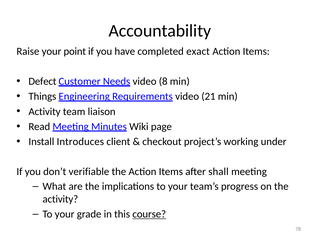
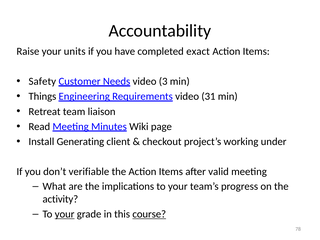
point: point -> units
Defect: Defect -> Safety
8: 8 -> 3
21: 21 -> 31
Activity at (45, 112): Activity -> Retreat
Introduces: Introduces -> Generating
shall: shall -> valid
your at (65, 214) underline: none -> present
